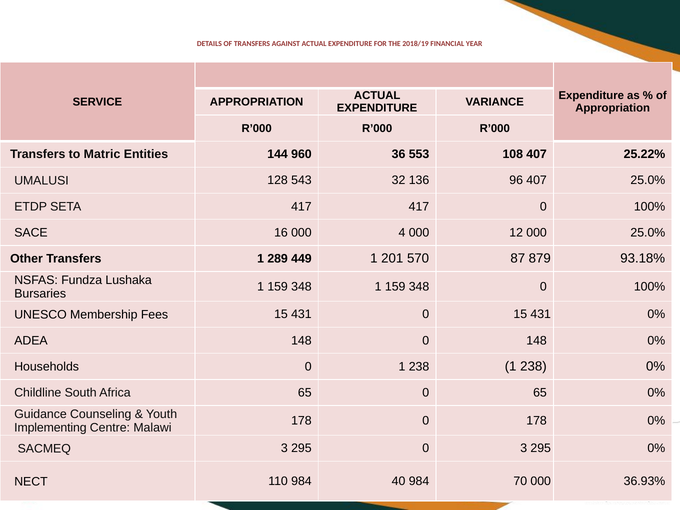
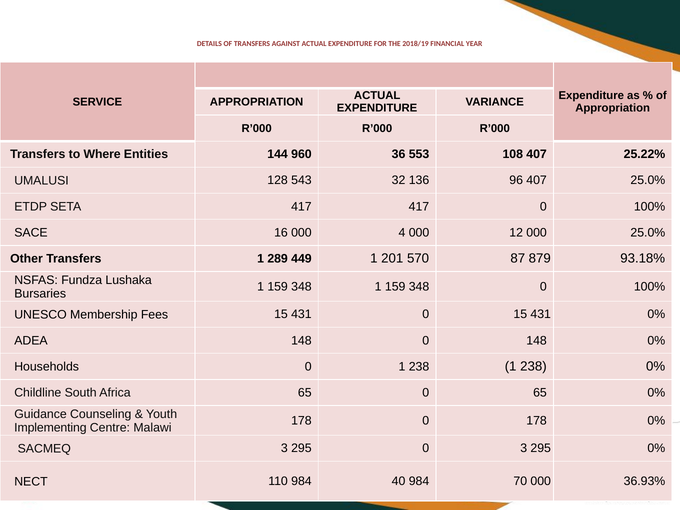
Matric: Matric -> Where
